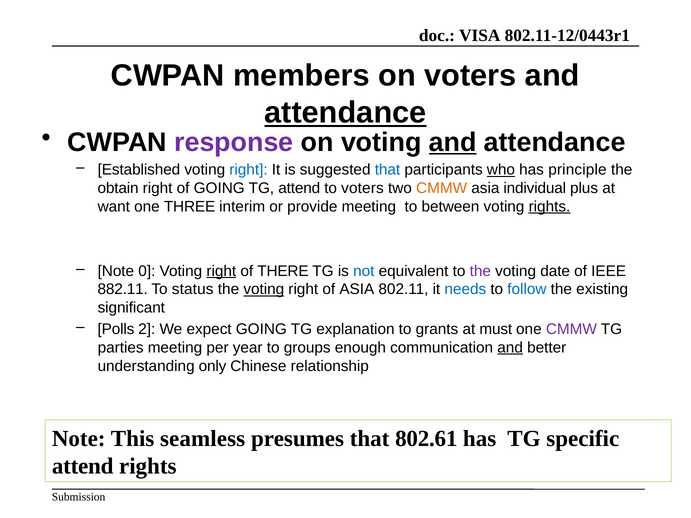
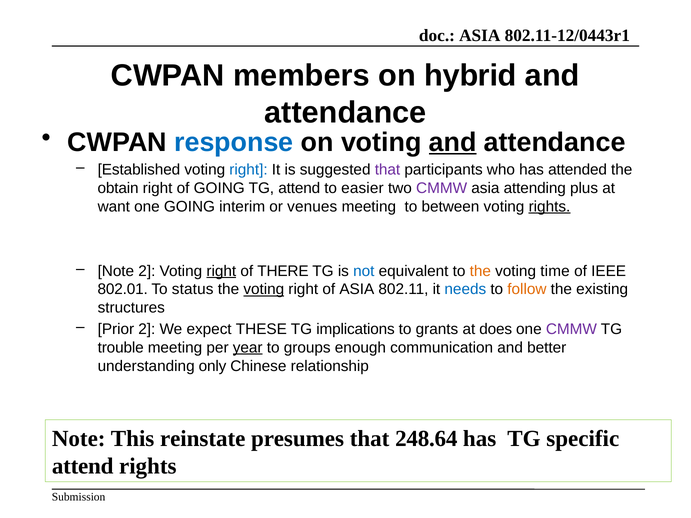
VISA at (480, 35): VISA -> ASIA
on voters: voters -> hybrid
attendance at (345, 113) underline: present -> none
response colour: purple -> blue
that at (387, 170) colour: blue -> purple
who underline: present -> none
principle: principle -> attended
to voters: voters -> easier
CMMW at (442, 188) colour: orange -> purple
individual: individual -> attending
one THREE: THREE -> GOING
provide: provide -> venues
Note 0: 0 -> 2
the at (480, 271) colour: purple -> orange
date: date -> time
882.11: 882.11 -> 802.01
follow colour: blue -> orange
significant: significant -> structures
Polls: Polls -> Prior
expect GOING: GOING -> THESE
explanation: explanation -> implications
must: must -> does
parties: parties -> trouble
year underline: none -> present
and at (510, 348) underline: present -> none
seamless: seamless -> reinstate
802.61: 802.61 -> 248.64
